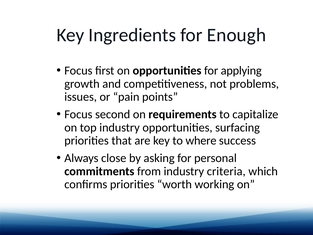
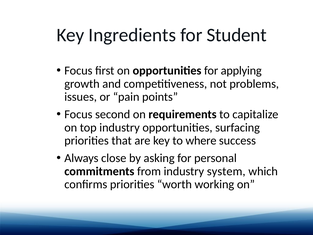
Enough: Enough -> Student
criteria: criteria -> system
